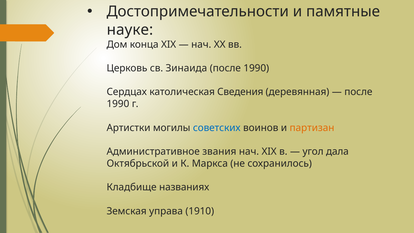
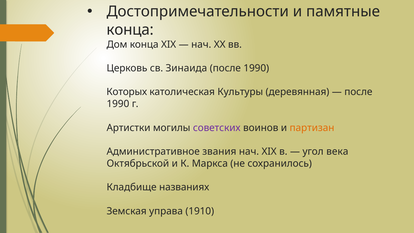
науке at (130, 30): науке -> конца
Сердцах: Сердцах -> Которых
Сведения: Сведения -> Культуры
советских colour: blue -> purple
дала: дала -> века
